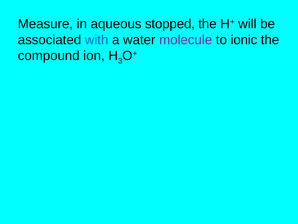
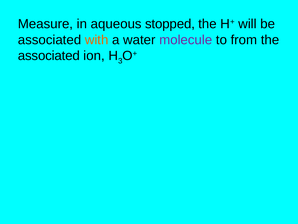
with colour: blue -> orange
ionic: ionic -> from
compound at (49, 56): compound -> associated
